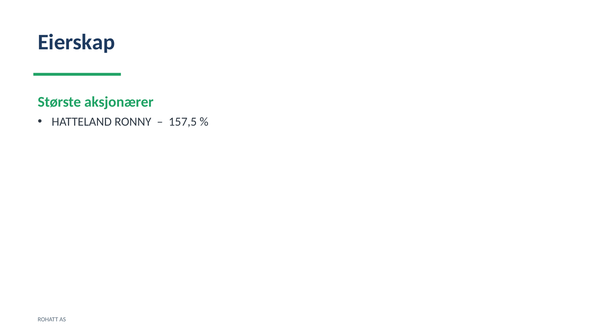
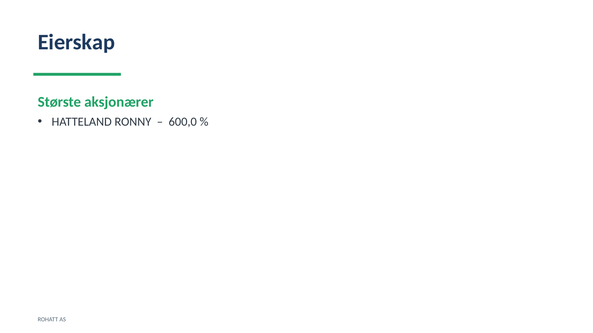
157,5: 157,5 -> 600,0
